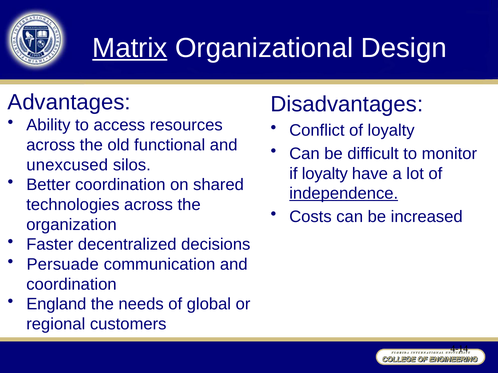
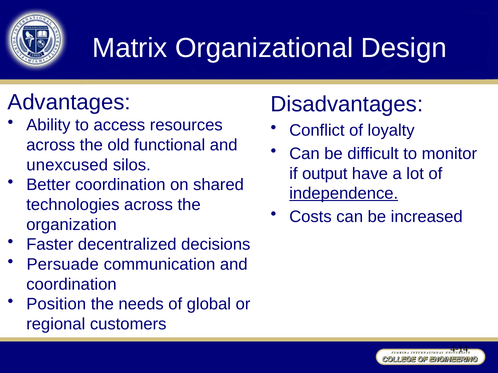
Matrix underline: present -> none
if loyalty: loyalty -> output
England: England -> Position
